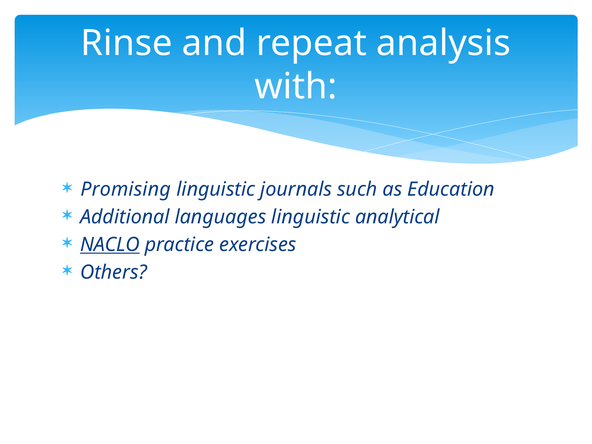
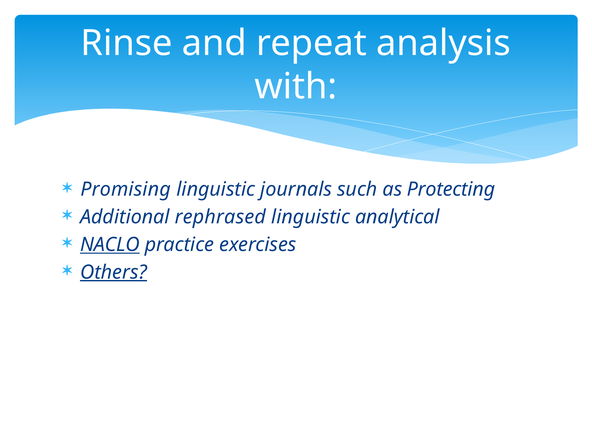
Education: Education -> Protecting
languages: languages -> rephrased
Others underline: none -> present
